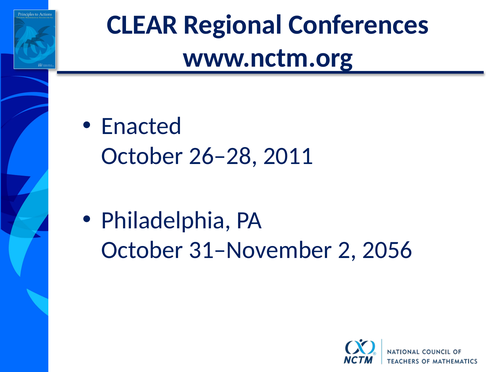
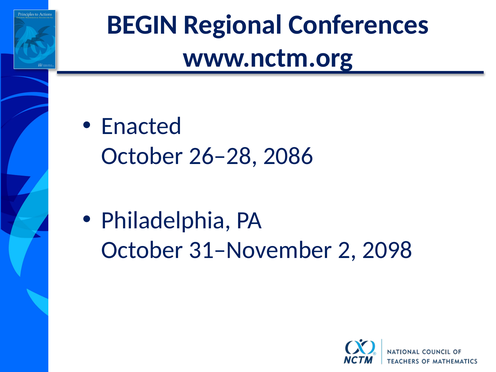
CLEAR: CLEAR -> BEGIN
2011: 2011 -> 2086
2056: 2056 -> 2098
